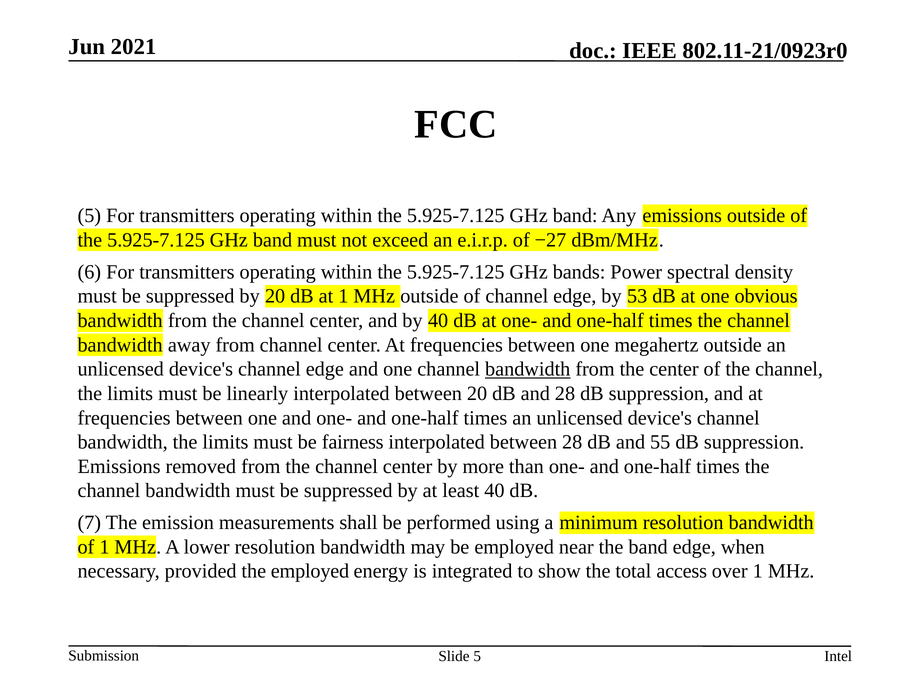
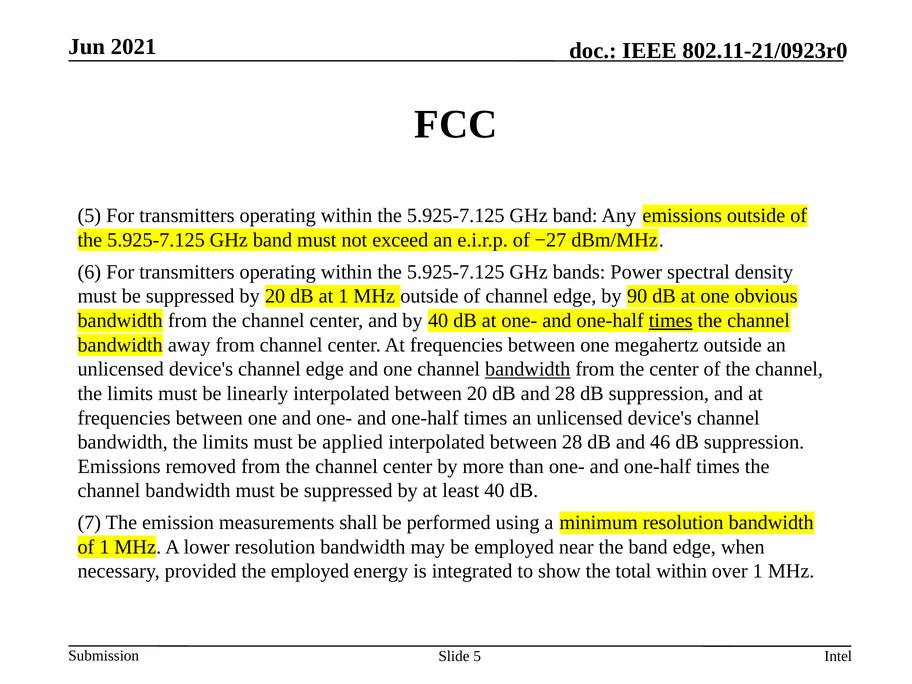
53: 53 -> 90
times at (671, 321) underline: none -> present
fairness: fairness -> applied
55: 55 -> 46
total access: access -> within
